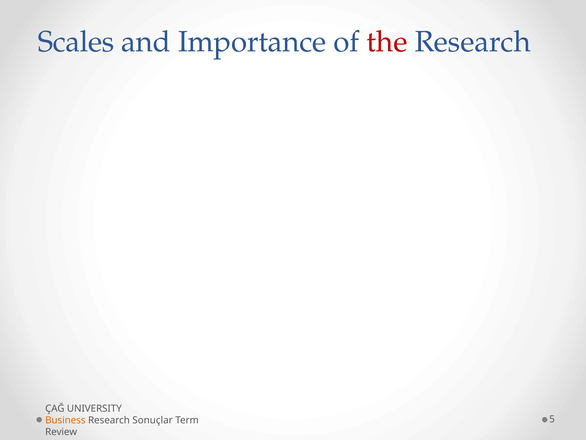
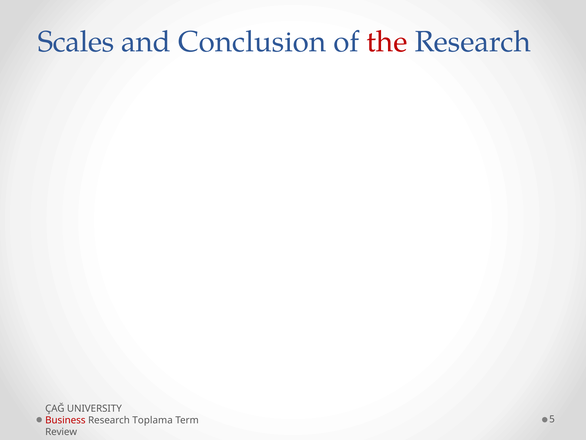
Importance: Importance -> Conclusion
Business colour: orange -> red
Sonuçlar: Sonuçlar -> Toplama
